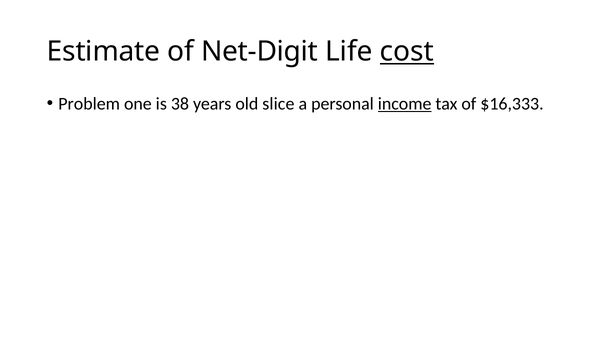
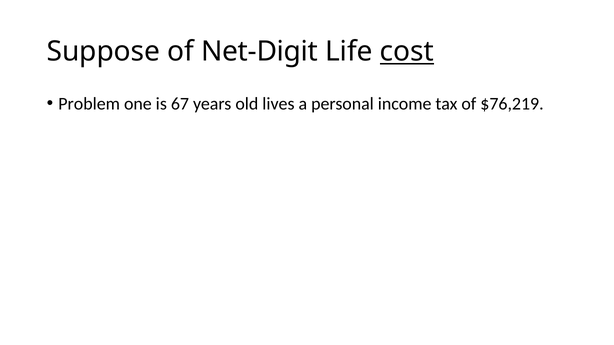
Estimate: Estimate -> Suppose
38: 38 -> 67
slice: slice -> lives
income underline: present -> none
$16,333: $16,333 -> $76,219
